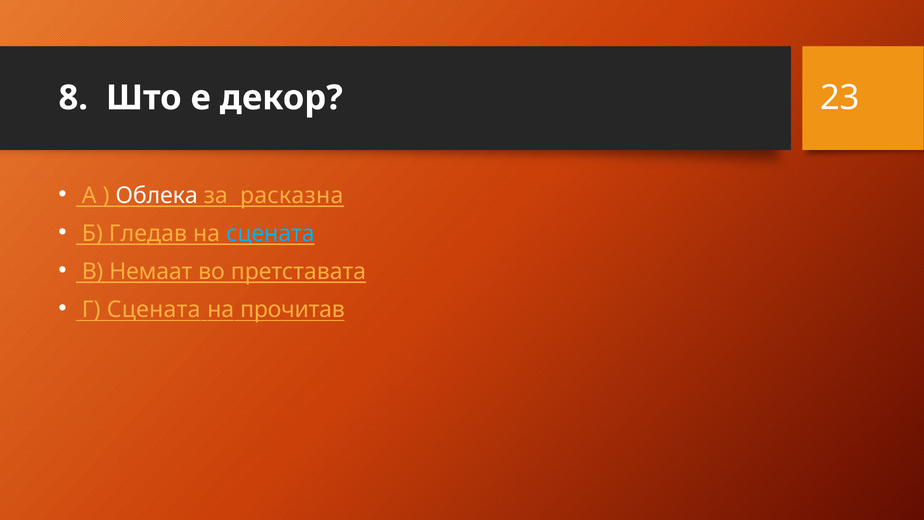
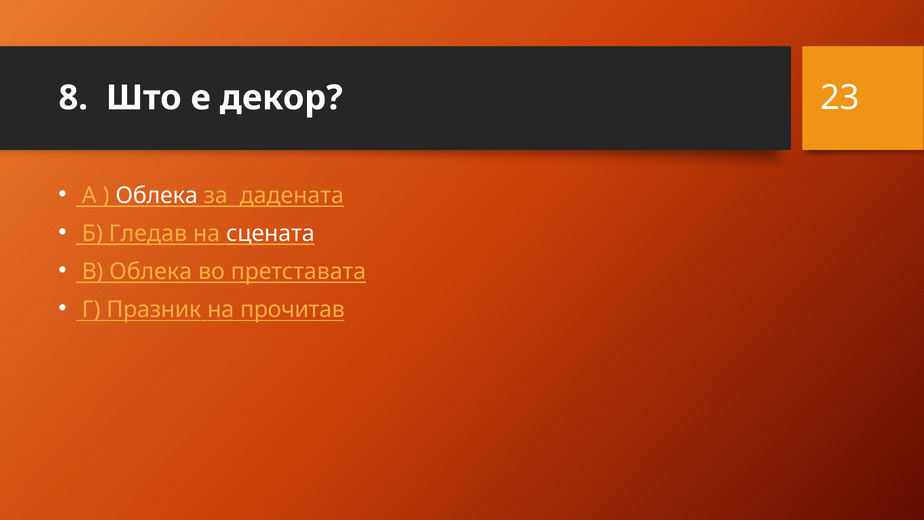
расказна: расказна -> дадената
сцената at (270, 234) colour: light blue -> white
В Немаат: Немаат -> Облека
Г Сцената: Сцената -> Празник
